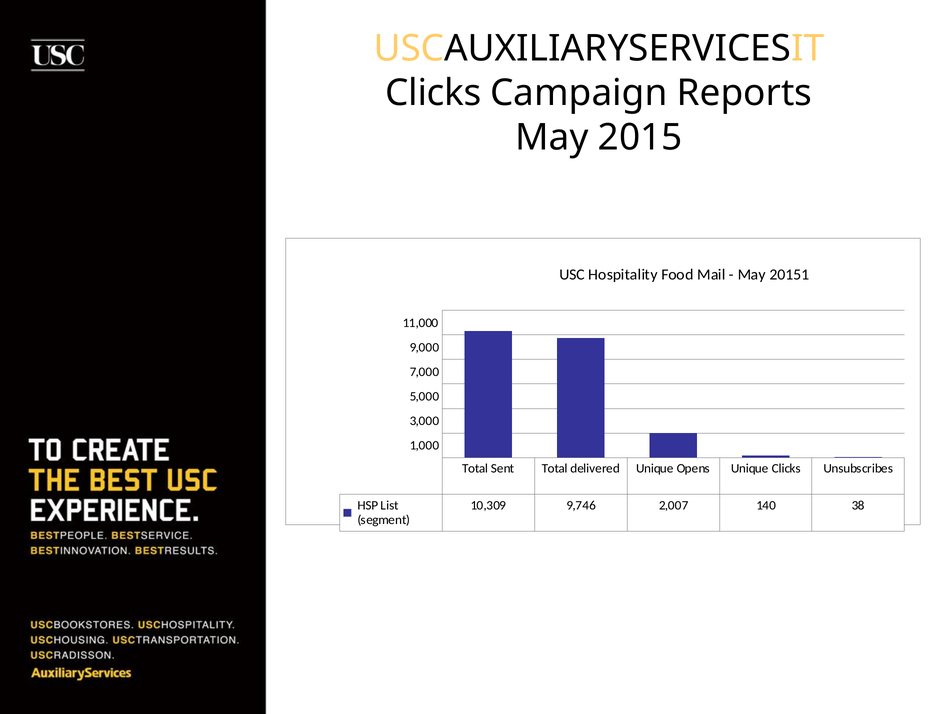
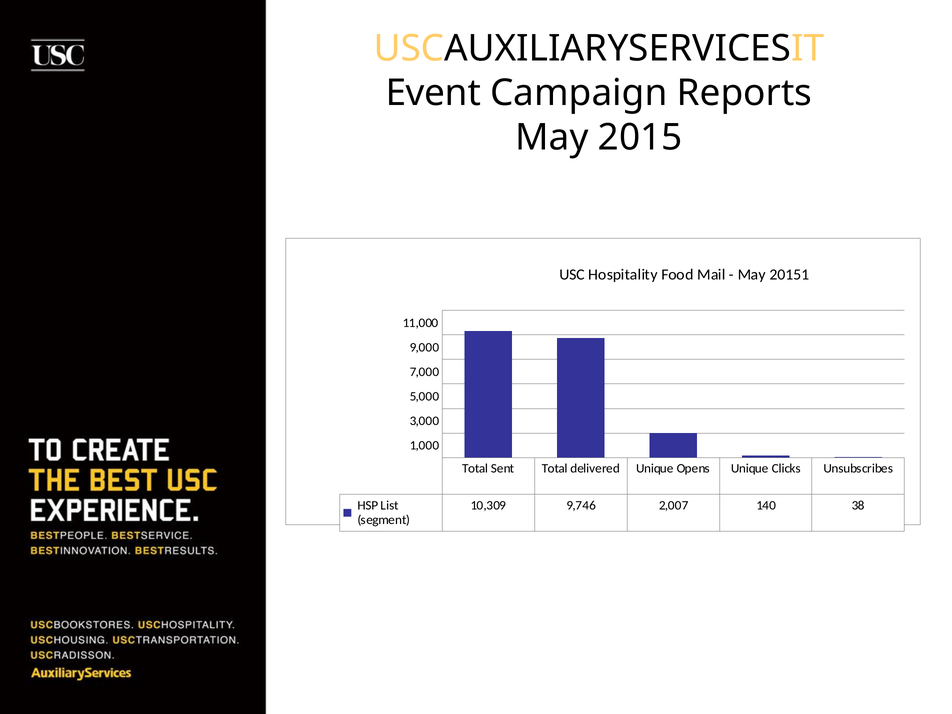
Clicks at (433, 93): Clicks -> Event
